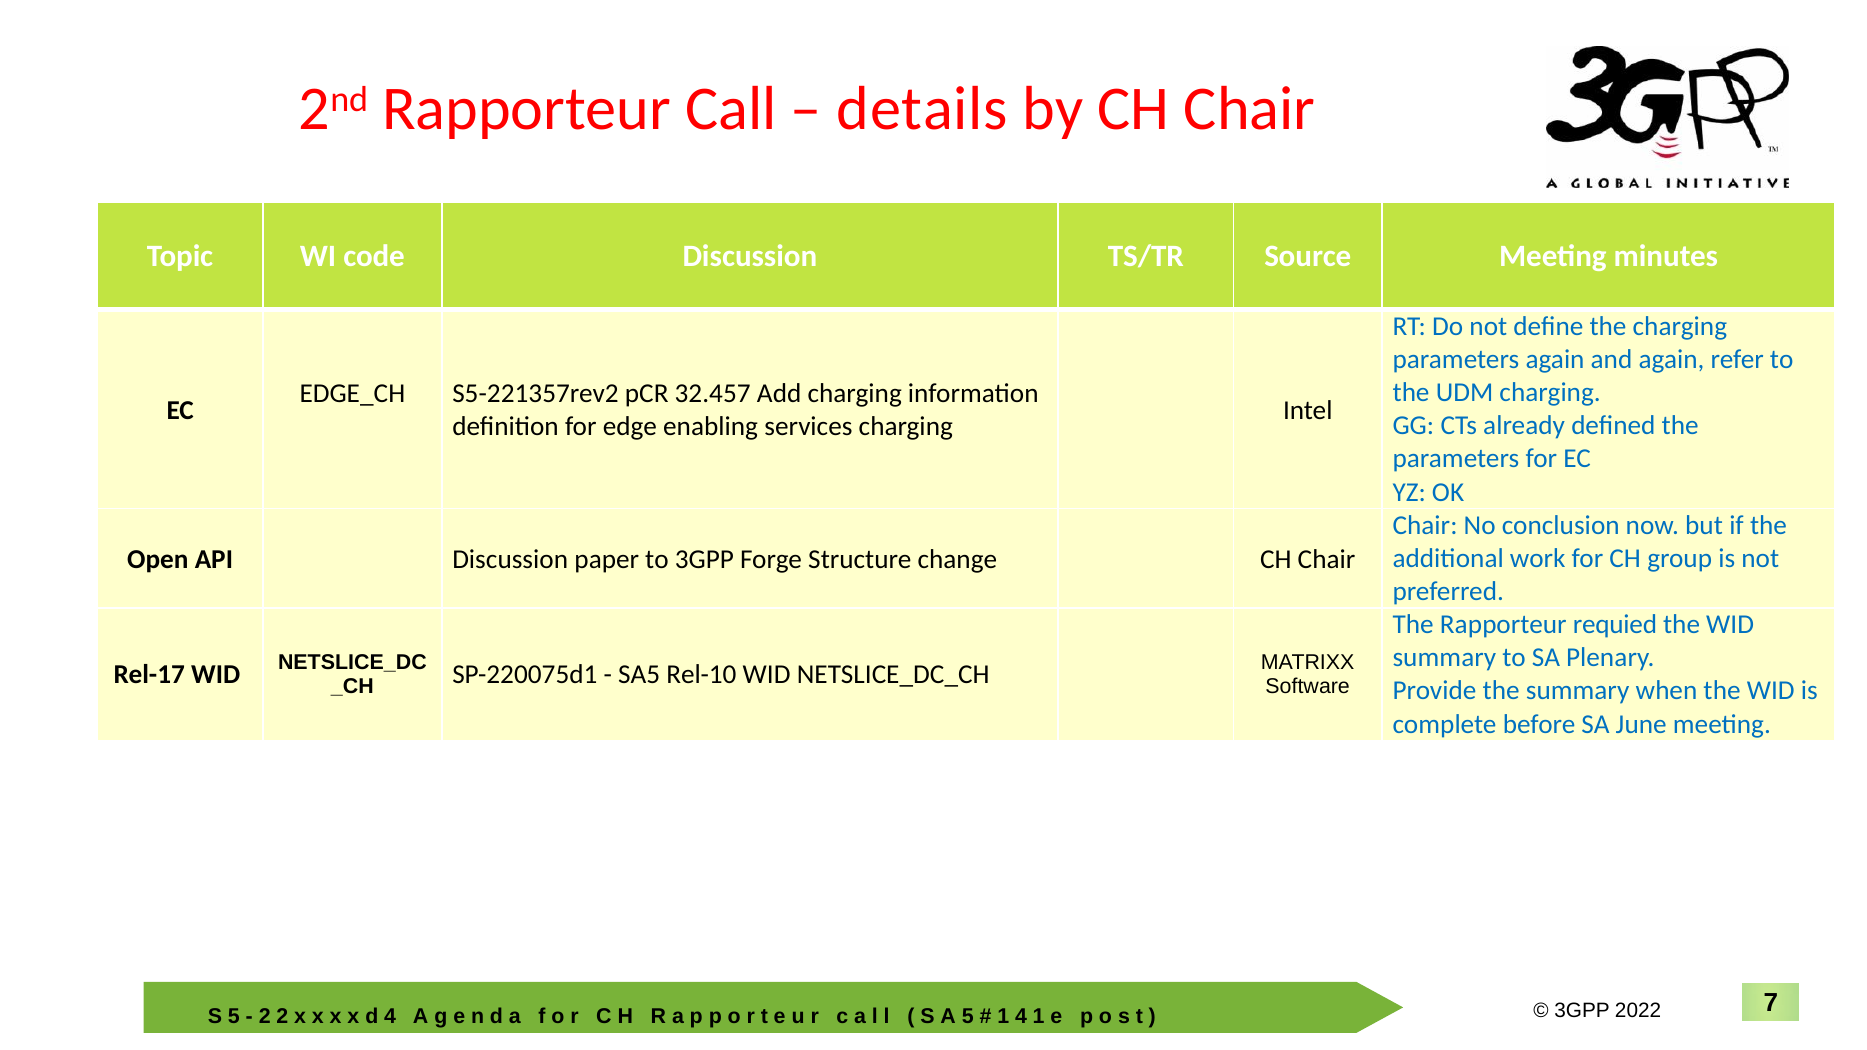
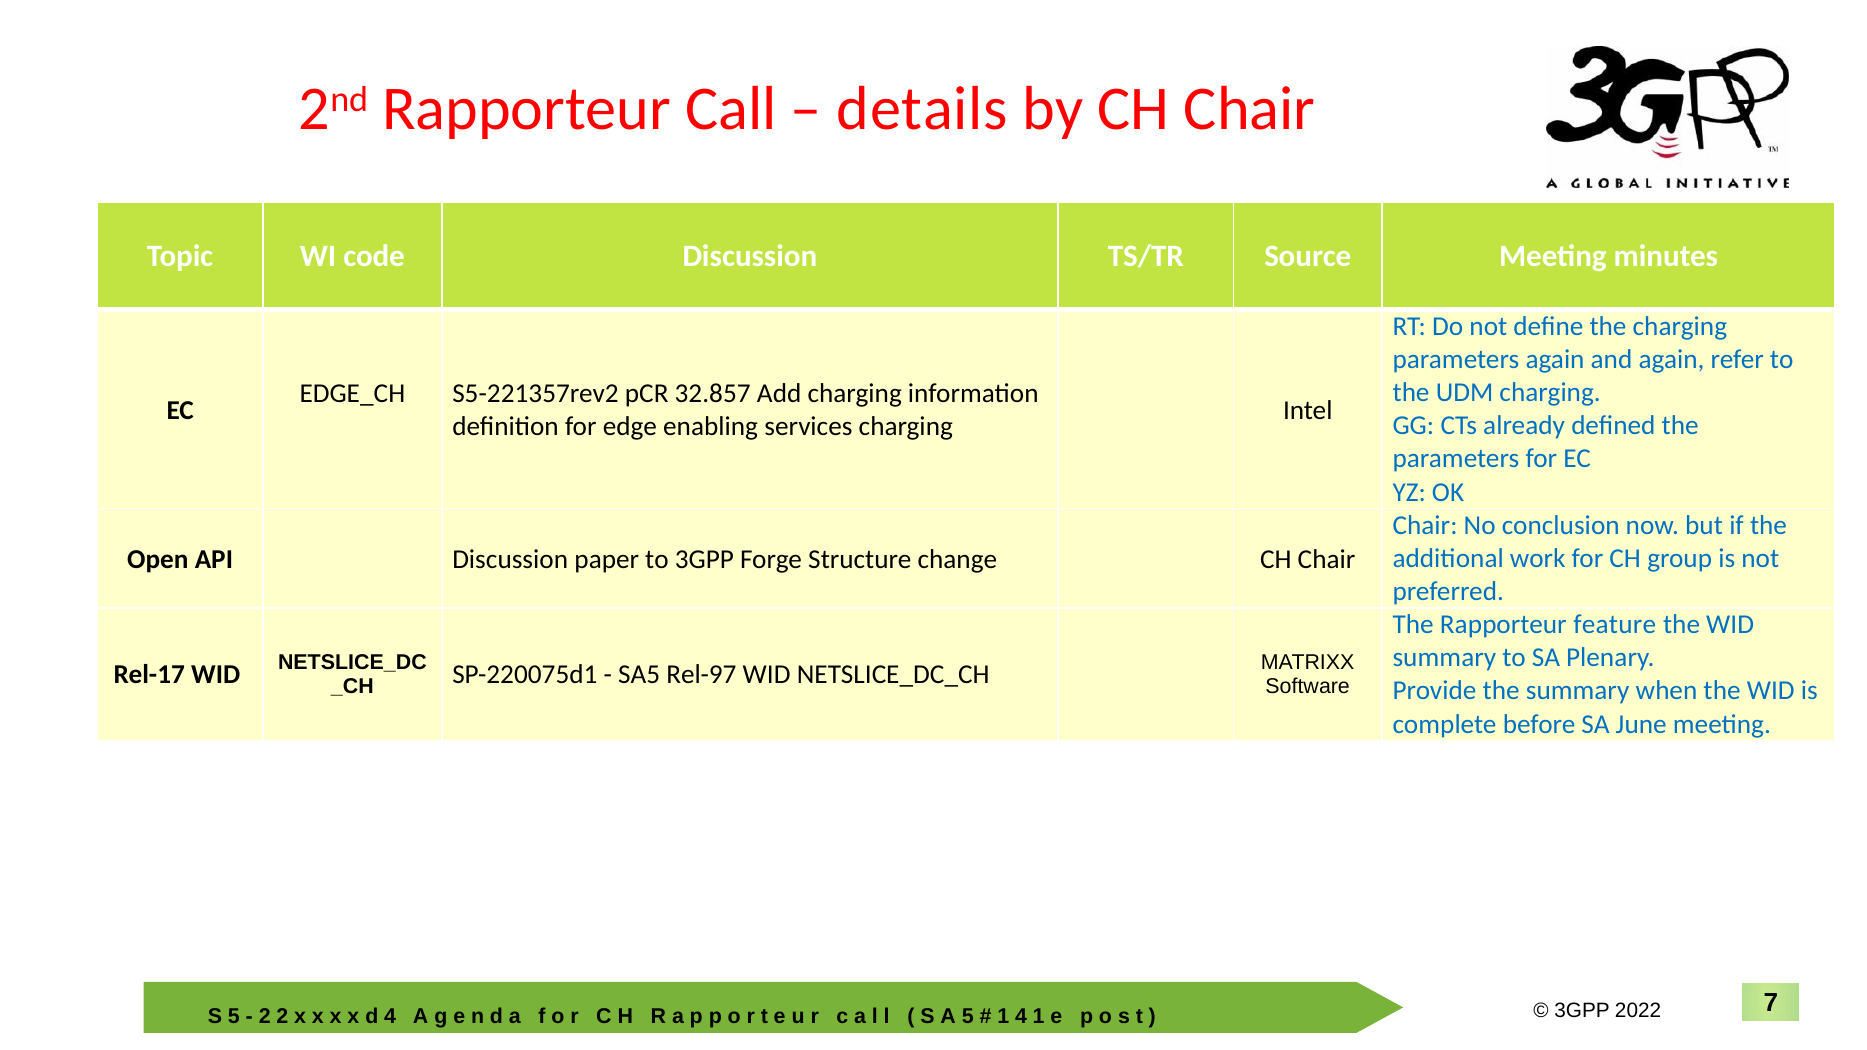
32.457: 32.457 -> 32.857
requied: requied -> feature
Rel-10: Rel-10 -> Rel-97
